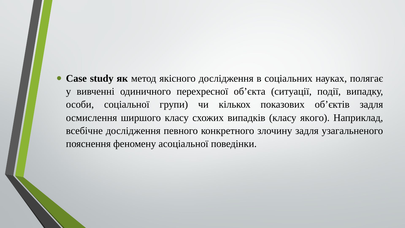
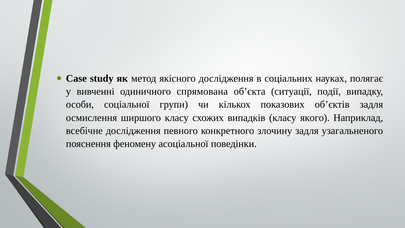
перехресної: перехресної -> спрямована
